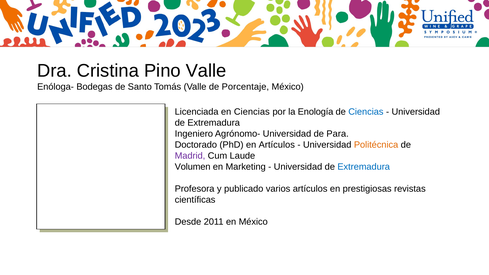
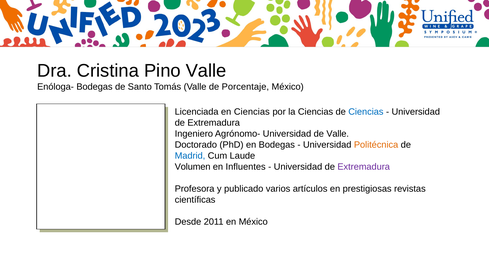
la Enología: Enología -> Ciencias
de Para: Para -> Valle
en Artículos: Artículos -> Bodegas
Madrid colour: purple -> blue
Marketing: Marketing -> Influentes
Extremadura at (364, 167) colour: blue -> purple
